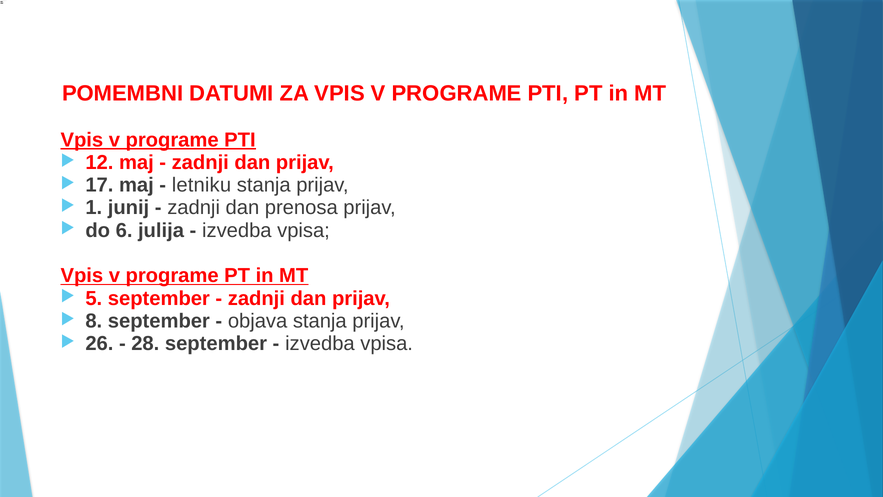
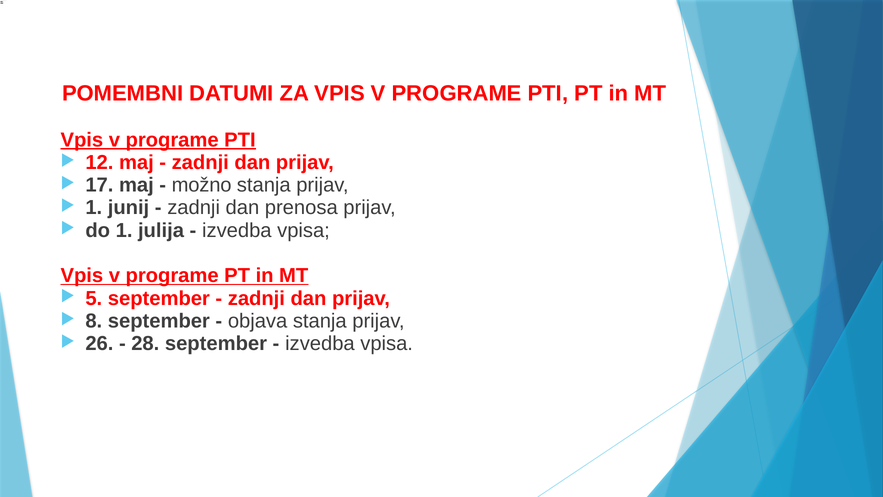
letniku: letniku -> možno
do 6: 6 -> 1
